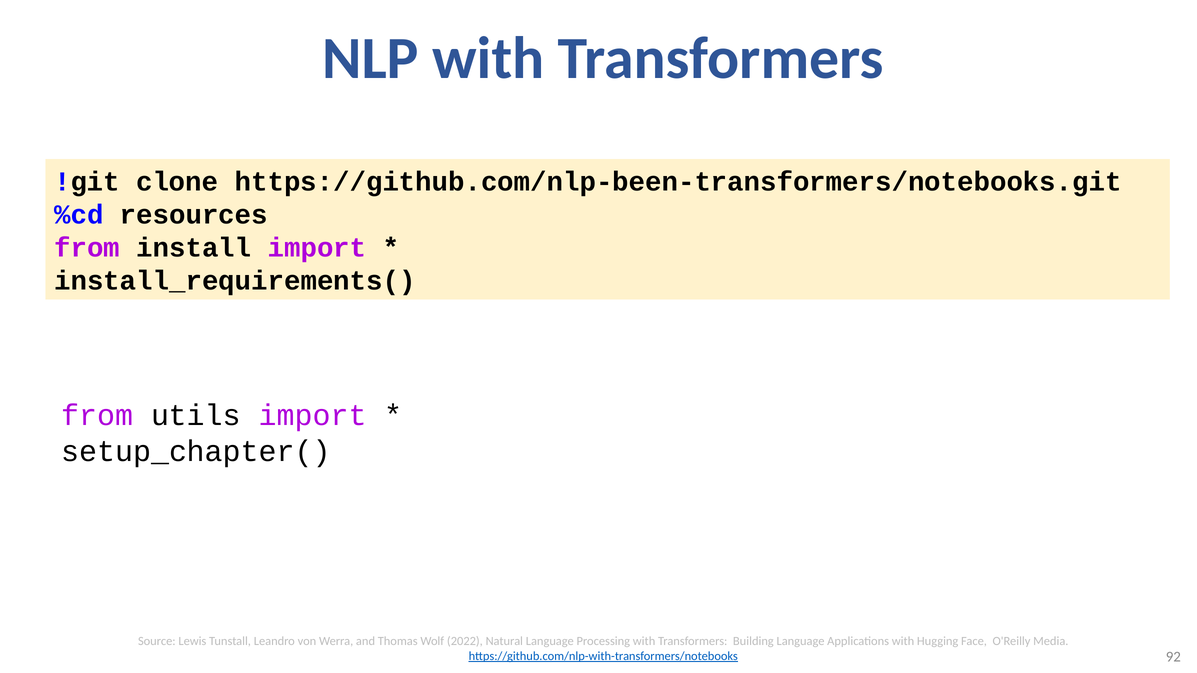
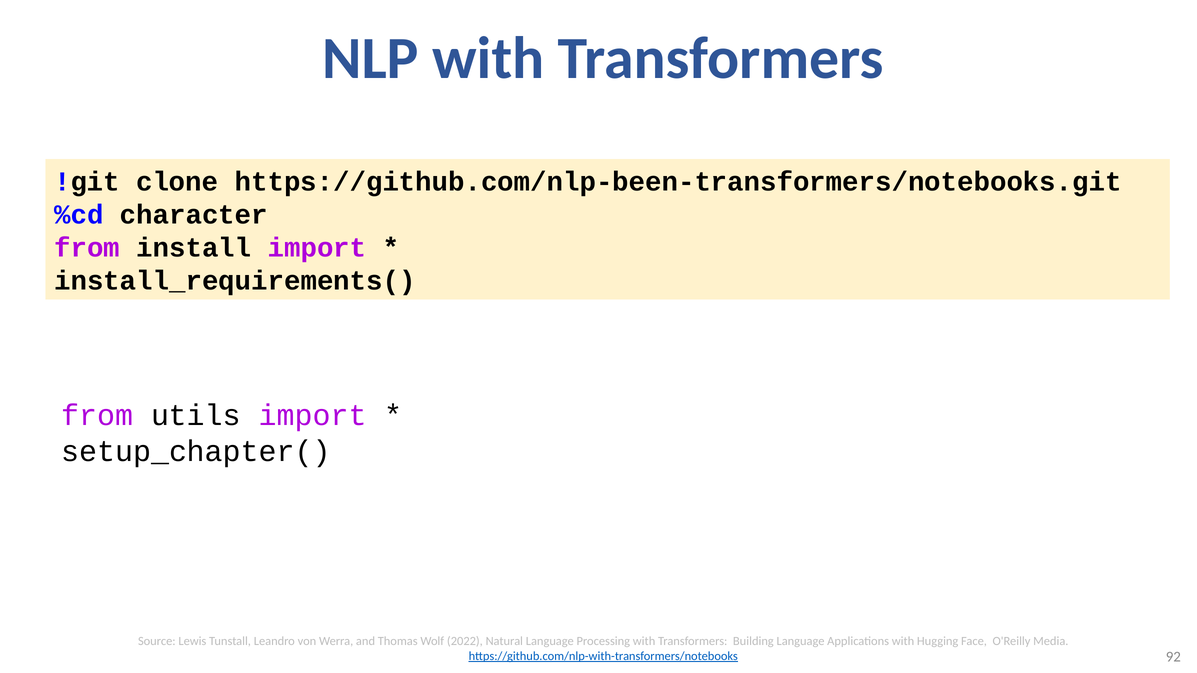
resources: resources -> character
